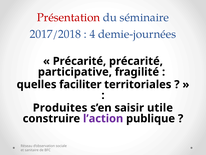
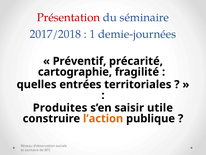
4: 4 -> 1
Précarité at (79, 61): Précarité -> Préventif
participative: participative -> cartographie
faciliter: faciliter -> entrées
l’action colour: purple -> orange
